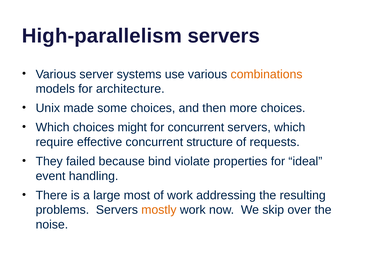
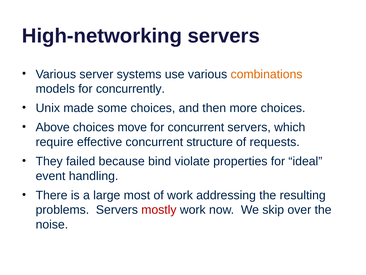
High-parallelism: High-parallelism -> High-networking
architecture: architecture -> concurrently
Which at (53, 127): Which -> Above
might: might -> move
mostly colour: orange -> red
